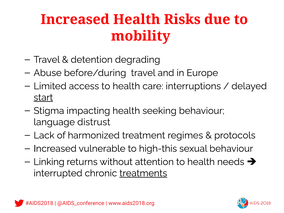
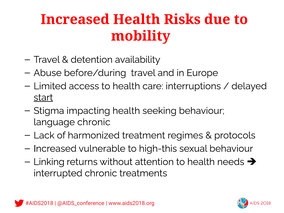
degrading: degrading -> availability
language distrust: distrust -> chronic
treatments underline: present -> none
